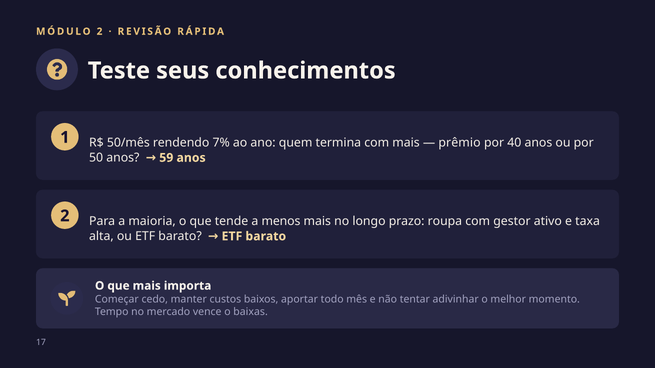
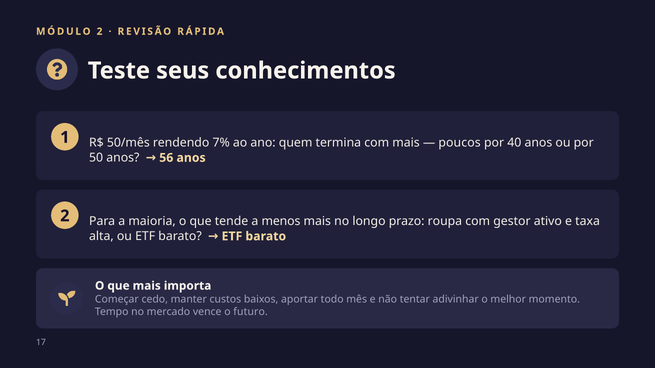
prêmio: prêmio -> poucos
59: 59 -> 56
baixas: baixas -> futuro
